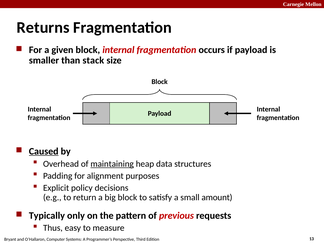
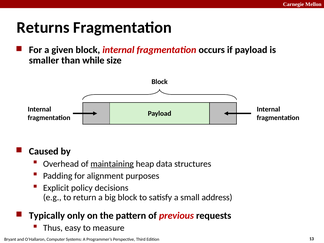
stack: stack -> while
Caused underline: present -> none
amount: amount -> address
